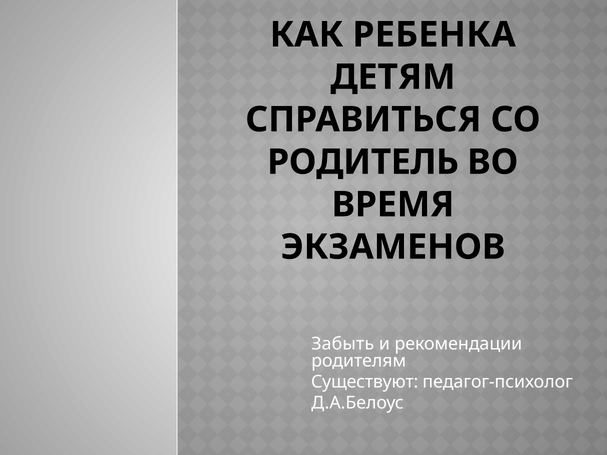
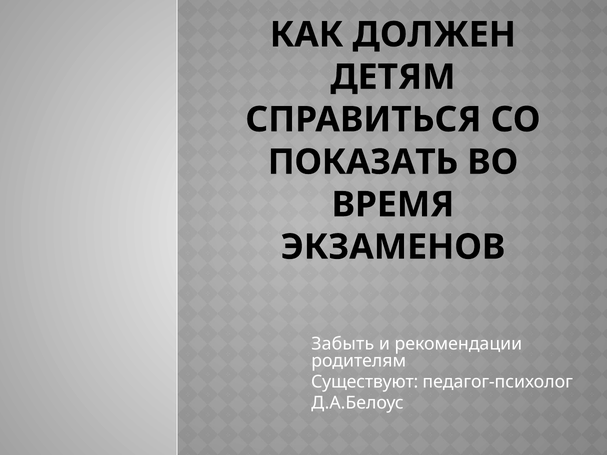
РЕБЕНКА: РЕБЕНКА -> ДОЛЖЕН
РОДИТЕЛЬ: РОДИТЕЛЬ -> ПОКАЗАТЬ
